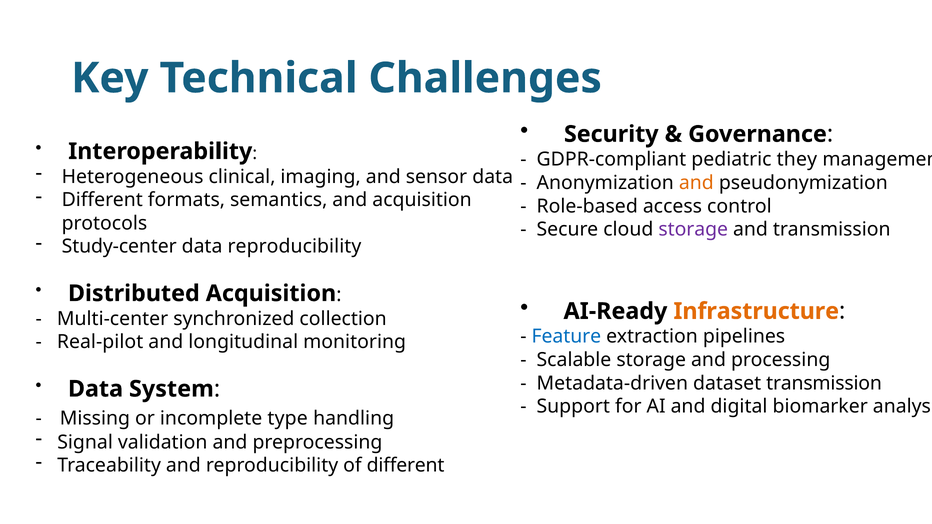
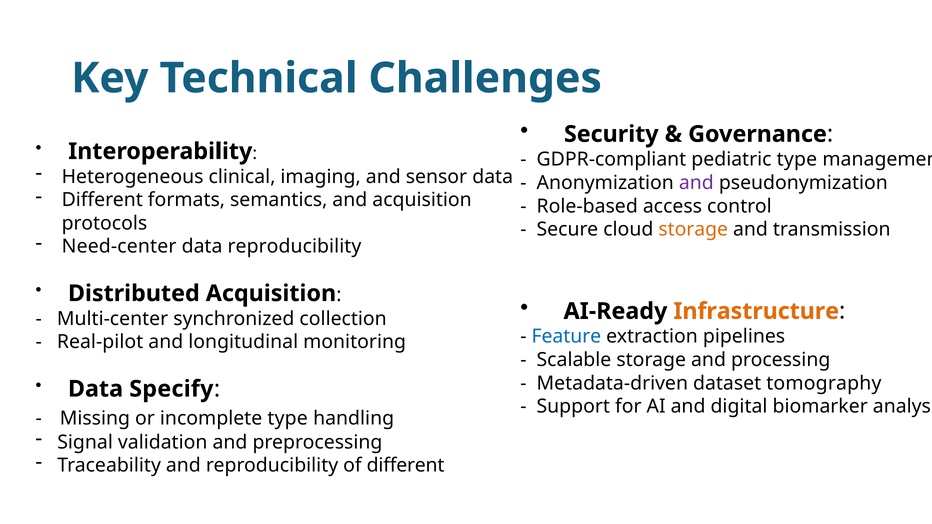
pediatric they: they -> type
and at (696, 183) colour: orange -> purple
storage at (693, 230) colour: purple -> orange
Study-center: Study-center -> Need-center
dataset transmission: transmission -> tomography
System: System -> Specify
